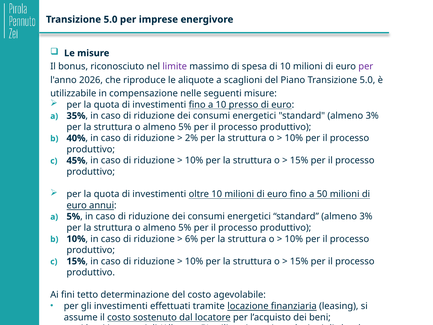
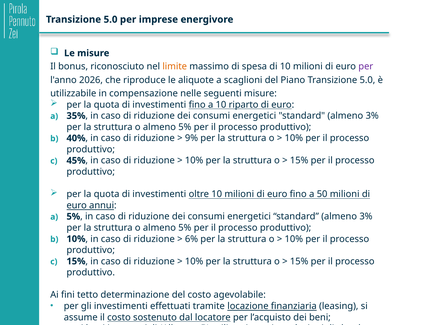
limite colour: purple -> orange
presso: presso -> riparto
2%: 2% -> 9%
